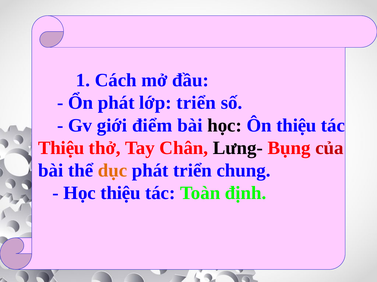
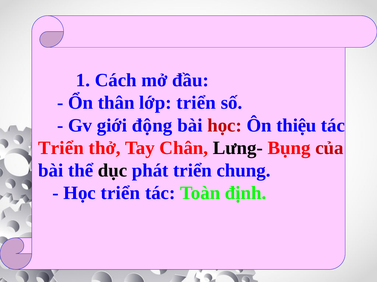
Ổn phát: phát -> thân
điểm: điểm -> động
học at (225, 126) colour: black -> red
Thiệu at (61, 148): Thiệu -> Triển
dục colour: orange -> black
Học thiệu: thiệu -> triển
